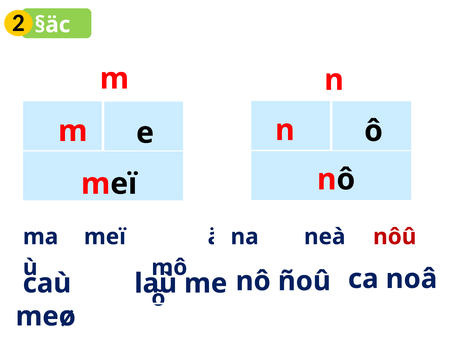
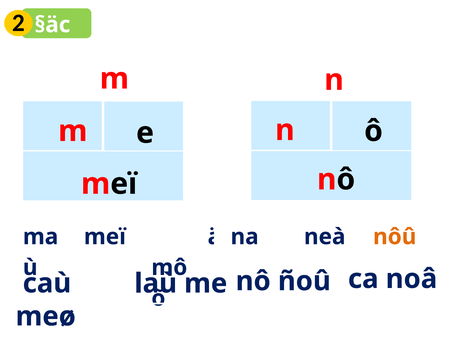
nôû colour: red -> orange
